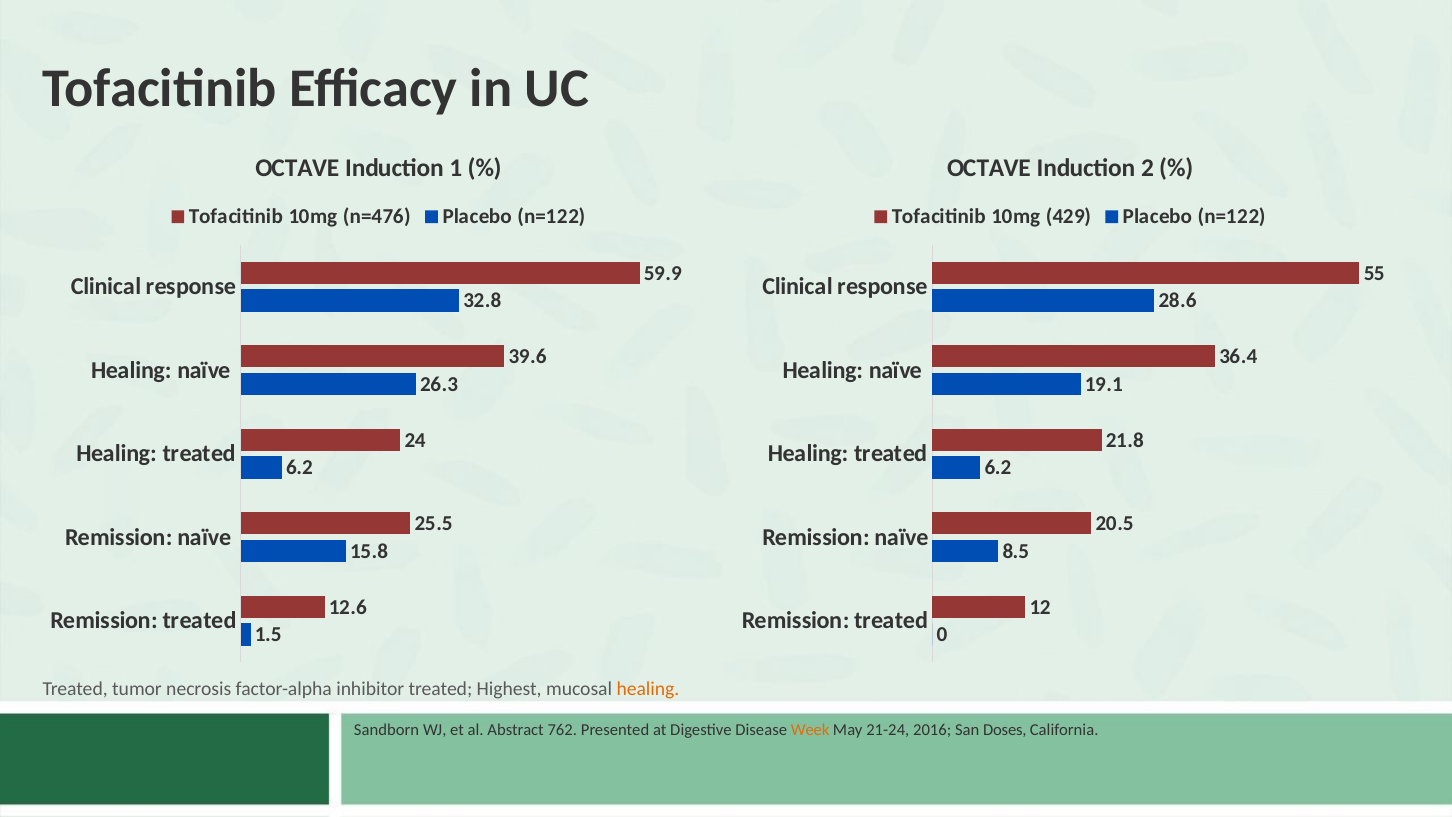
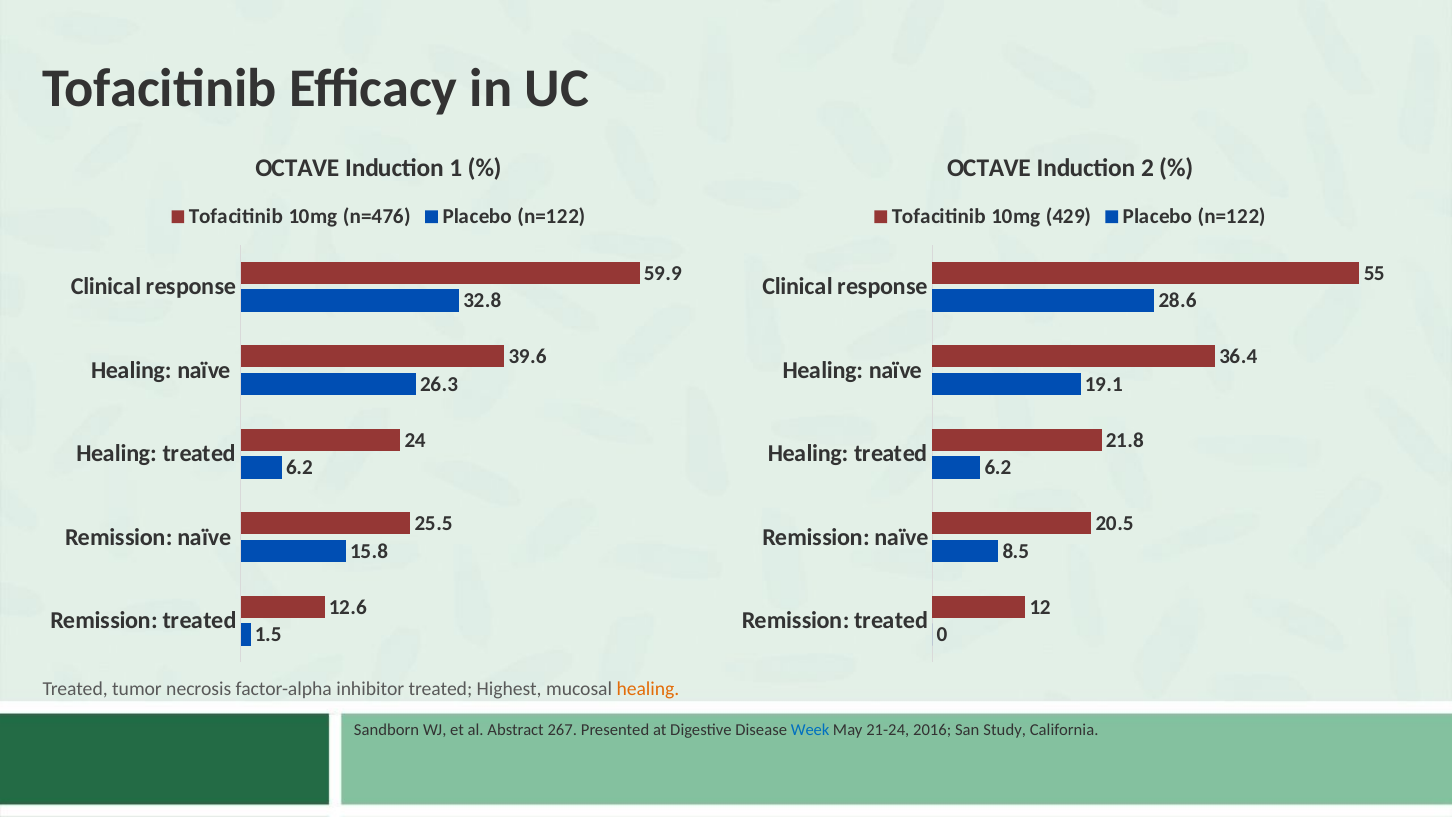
762: 762 -> 267
Week colour: orange -> blue
Doses: Doses -> Study
